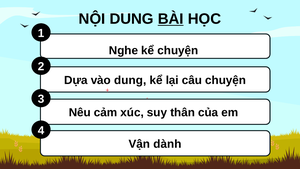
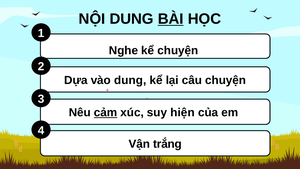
cảm underline: none -> present
thân: thân -> hiện
dành: dành -> trắng
